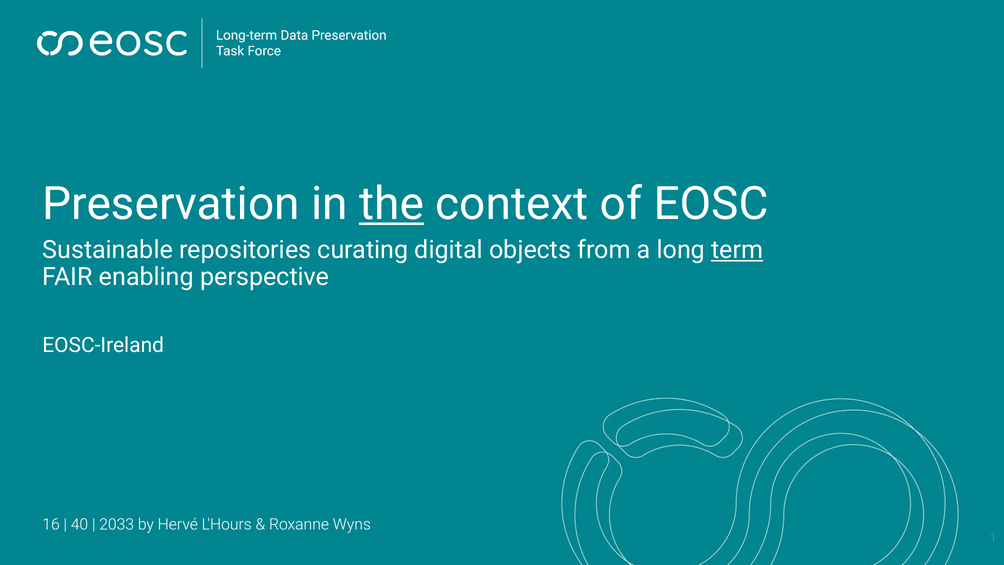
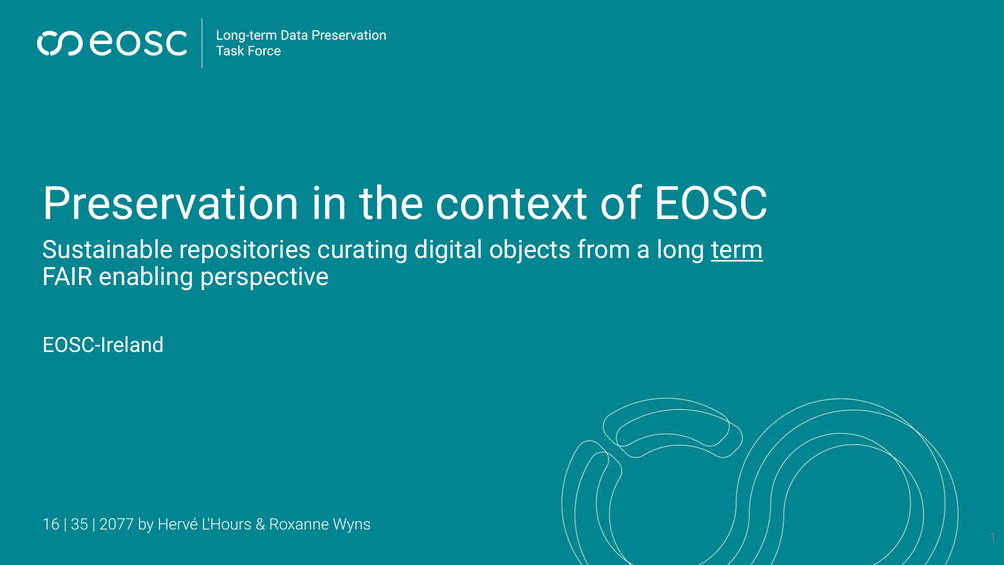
the underline: present -> none
40: 40 -> 35
2033: 2033 -> 2077
